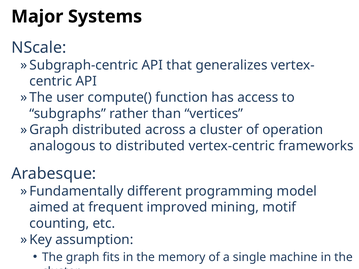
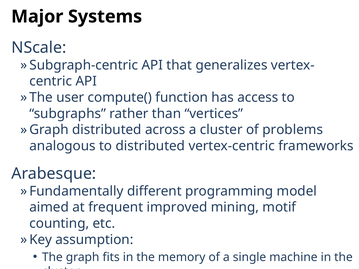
operation: operation -> problems
